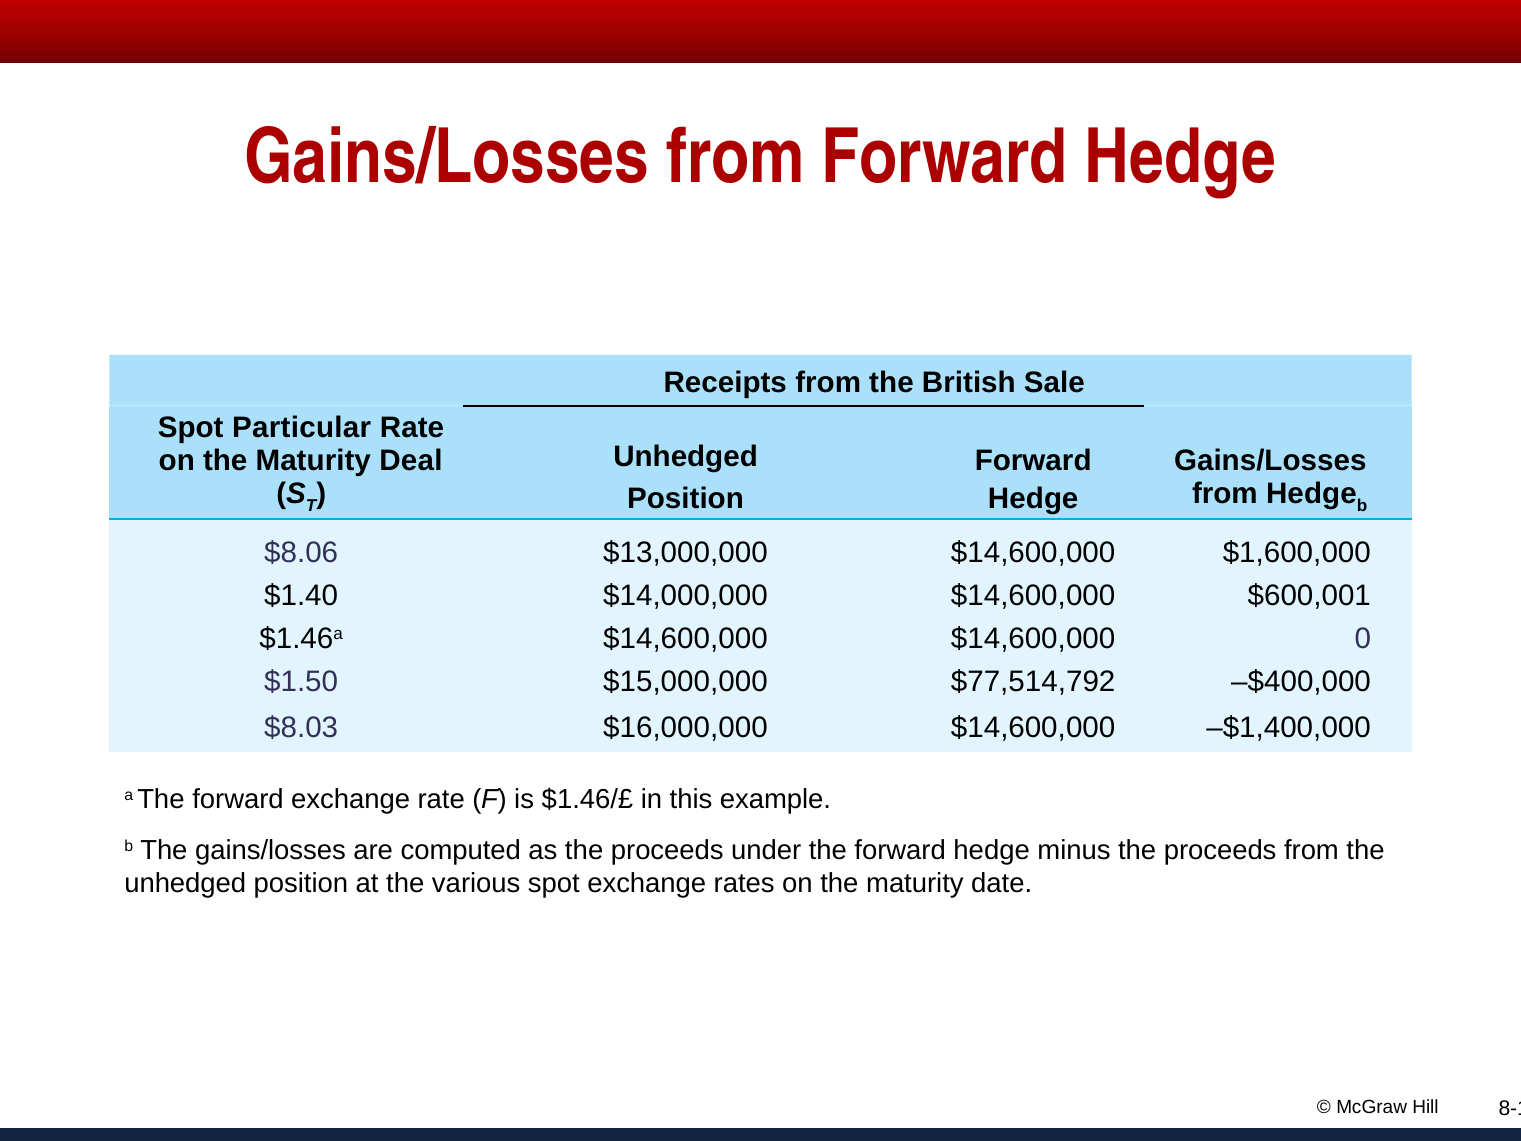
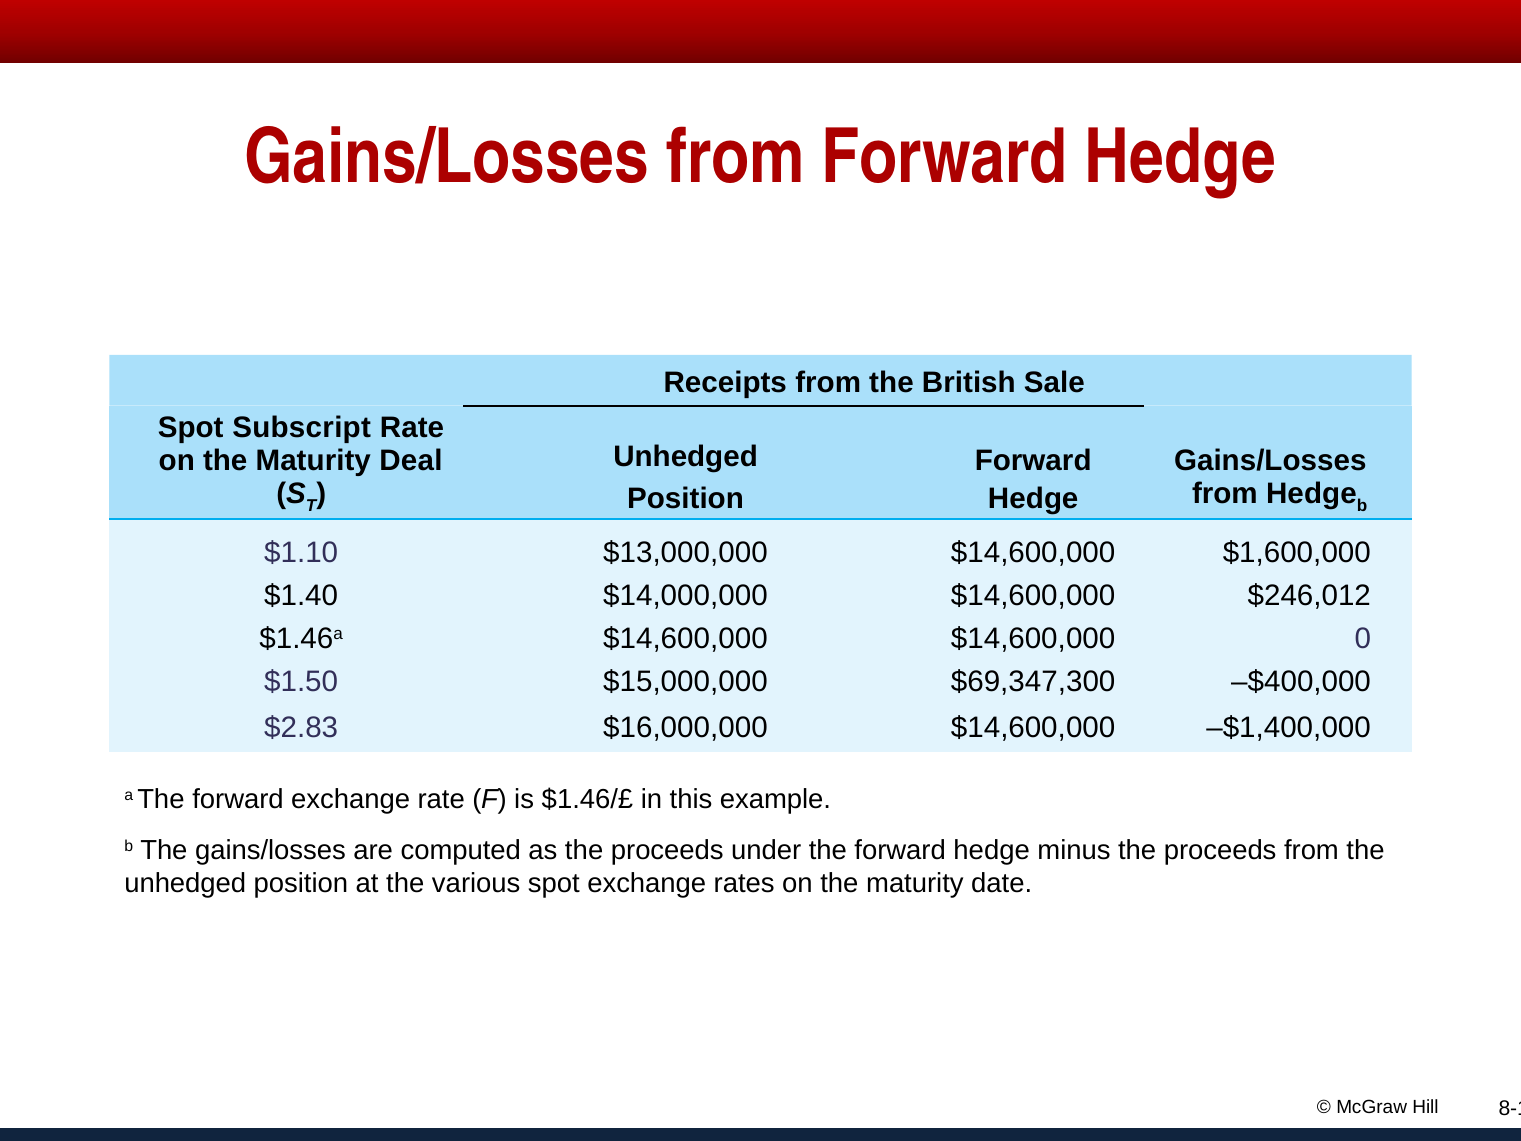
Particular: Particular -> Subscript
$8.06: $8.06 -> $1.10
$600,001: $600,001 -> $246,012
$77,514,792: $77,514,792 -> $69,347,300
$8.03: $8.03 -> $2.83
